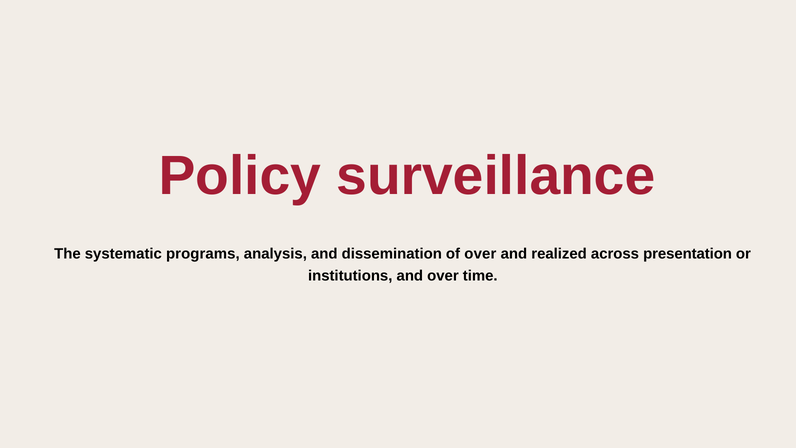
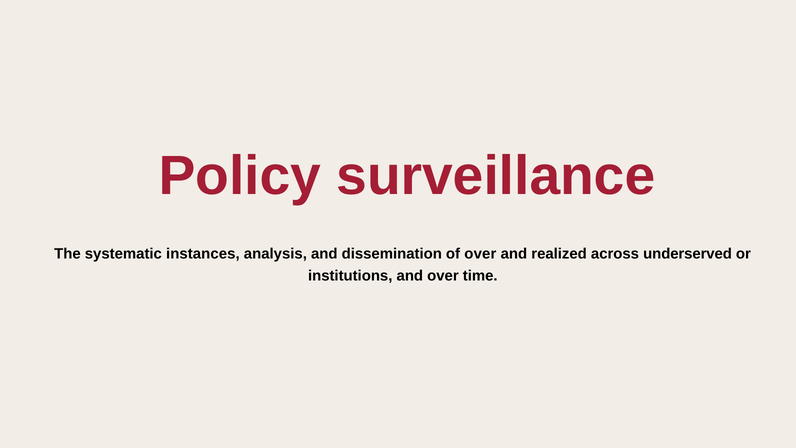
programs: programs -> instances
presentation: presentation -> underserved
